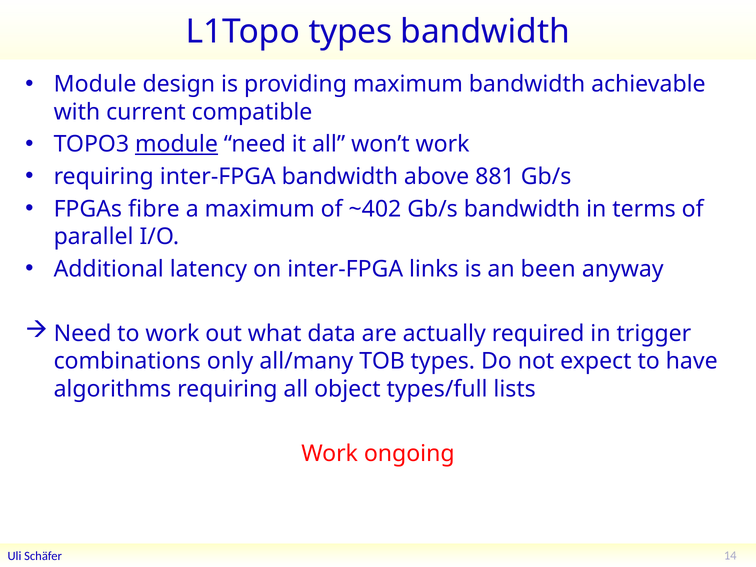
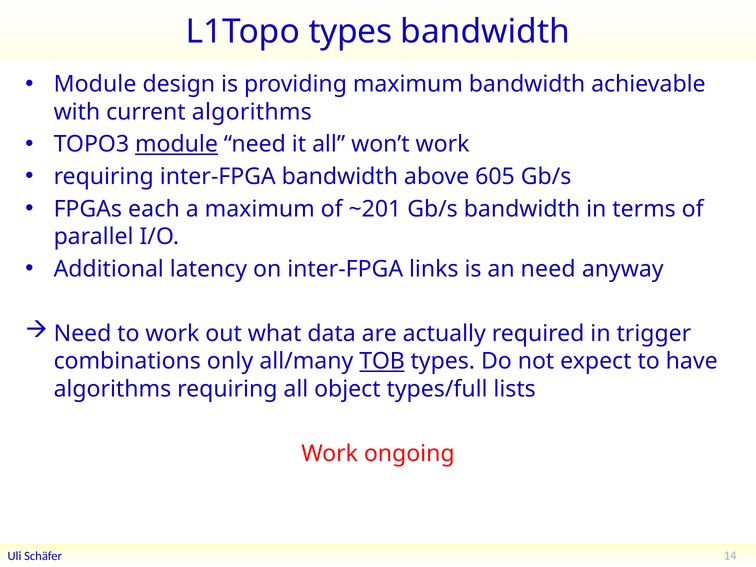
current compatible: compatible -> algorithms
881: 881 -> 605
fibre: fibre -> each
~402: ~402 -> ~201
an been: been -> need
TOB underline: none -> present
